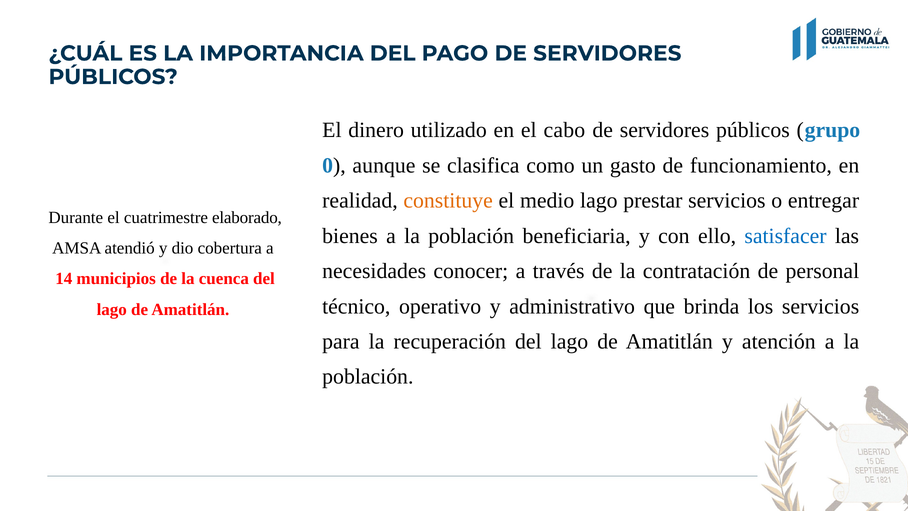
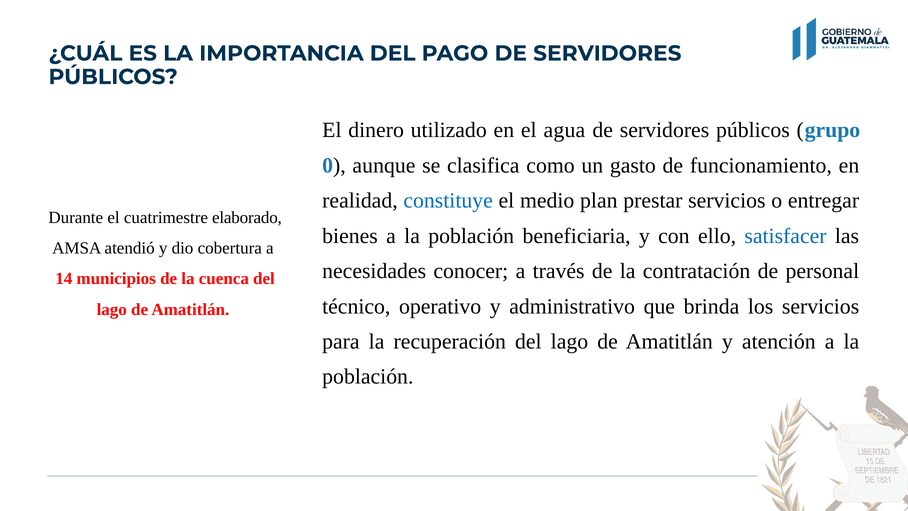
cabo: cabo -> agua
constituye colour: orange -> blue
medio lago: lago -> plan
